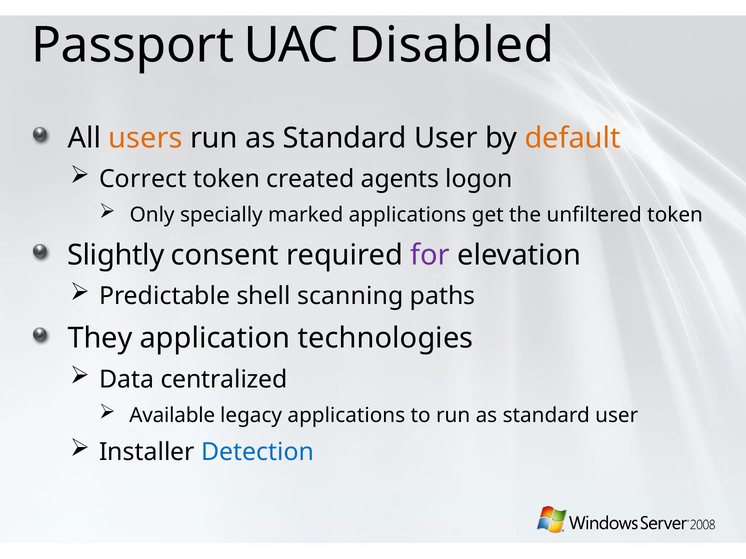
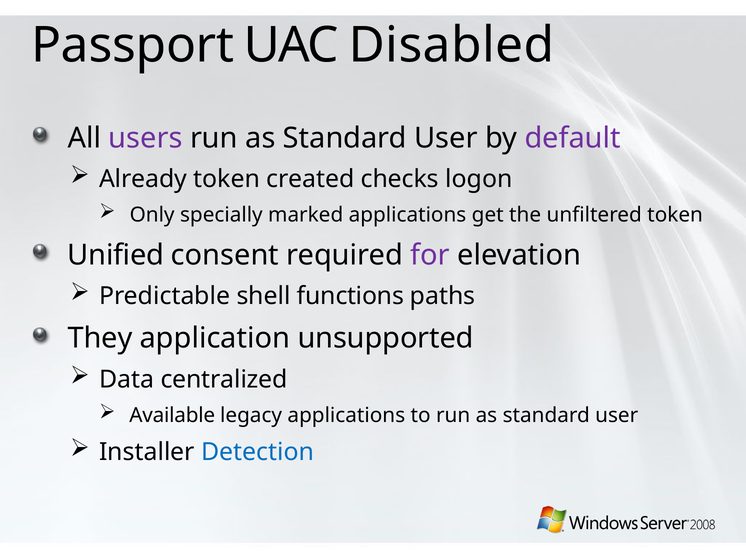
users colour: orange -> purple
default colour: orange -> purple
Correct: Correct -> Already
agents: agents -> checks
Slightly: Slightly -> Unified
scanning: scanning -> functions
technologies: technologies -> unsupported
